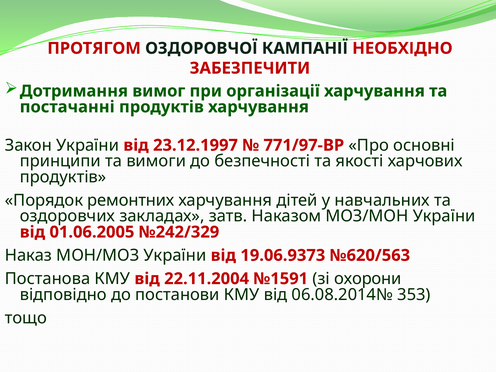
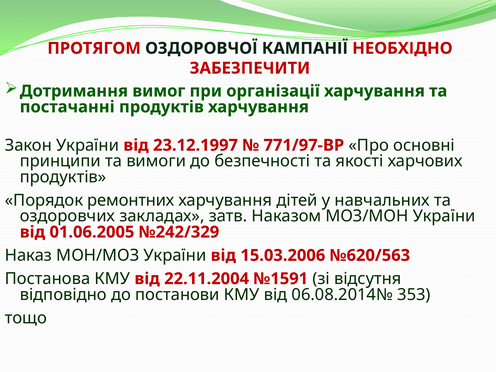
19.06.9373: 19.06.9373 -> 15.03.2006
охорони: охорони -> відсутня
